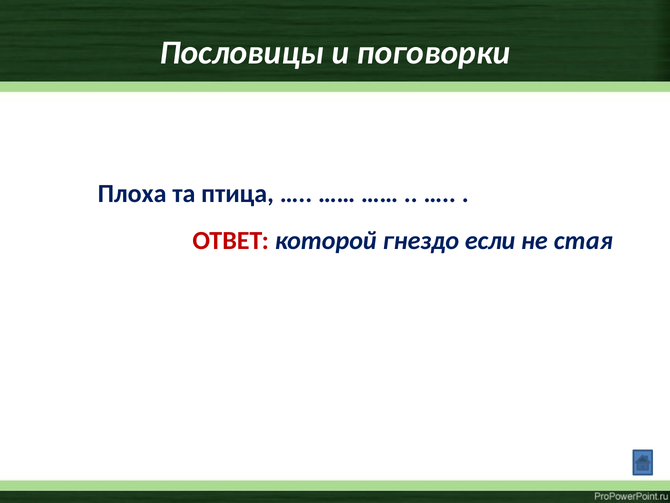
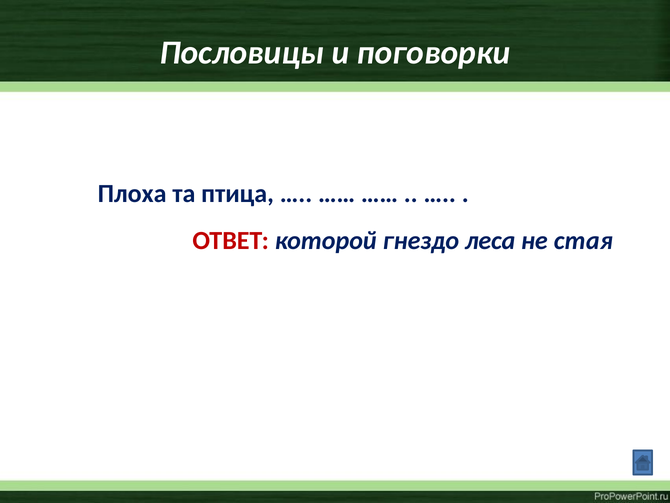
если: если -> леса
